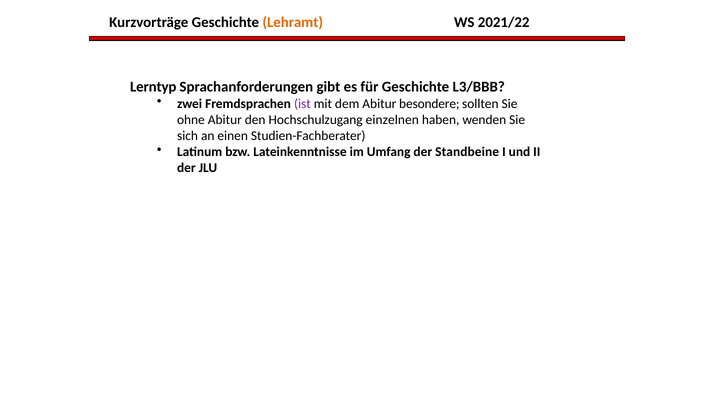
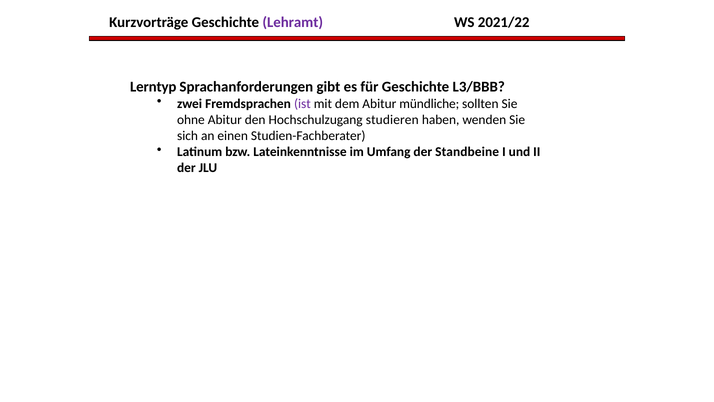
Lehramt colour: orange -> purple
besondere: besondere -> mündliche
einzelnen: einzelnen -> studieren
